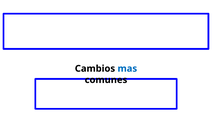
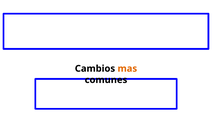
mas colour: blue -> orange
